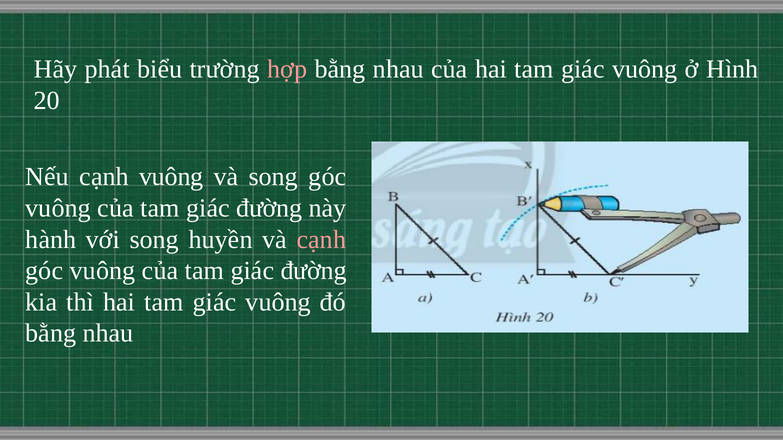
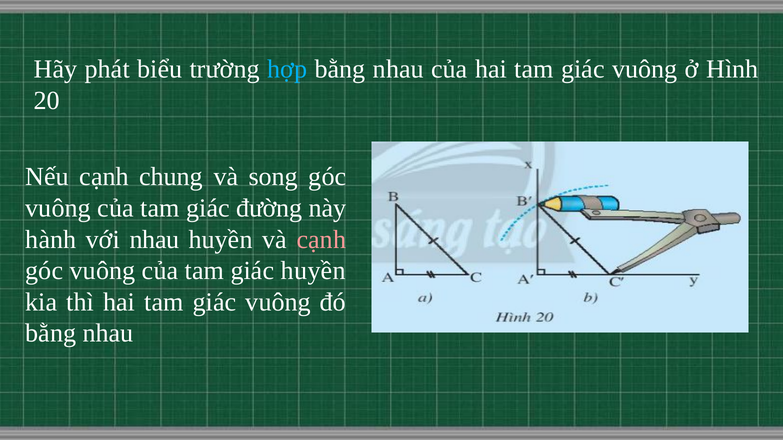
hợp colour: pink -> light blue
cạnh vuông: vuông -> chung
với song: song -> nhau
đường at (314, 271): đường -> huyền
